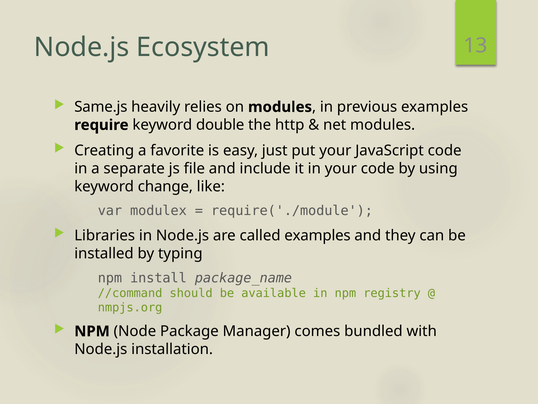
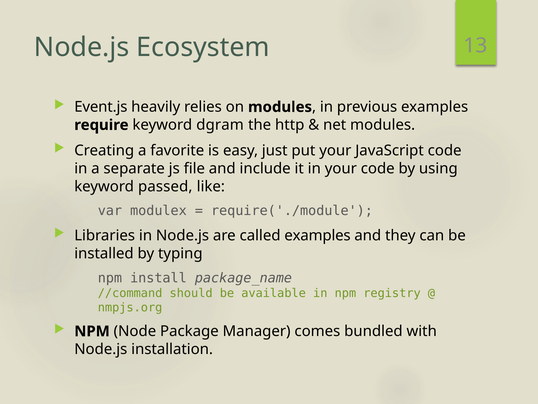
Same.js: Same.js -> Event.js
double: double -> dgram
change: change -> passed
